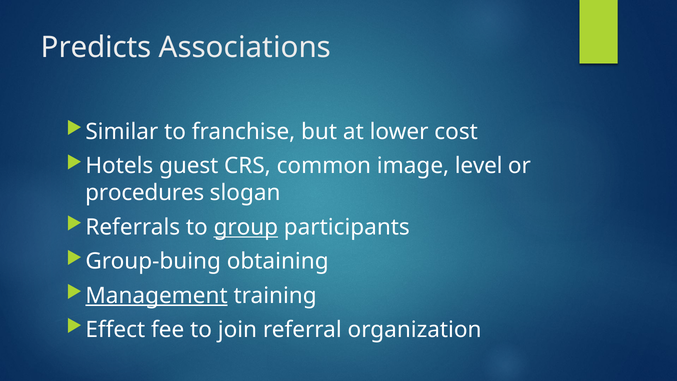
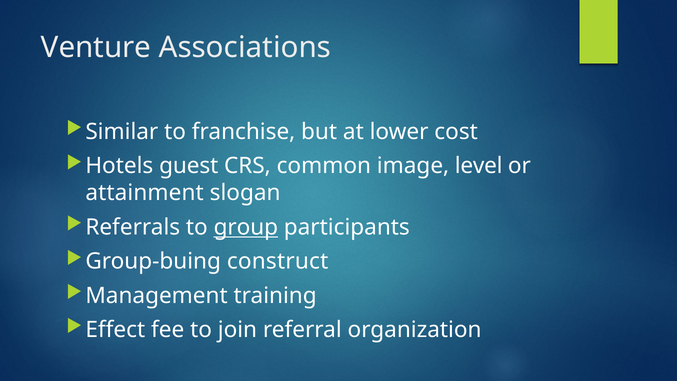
Predicts: Predicts -> Venture
procedures: procedures -> attainment
obtaining: obtaining -> construct
Management underline: present -> none
